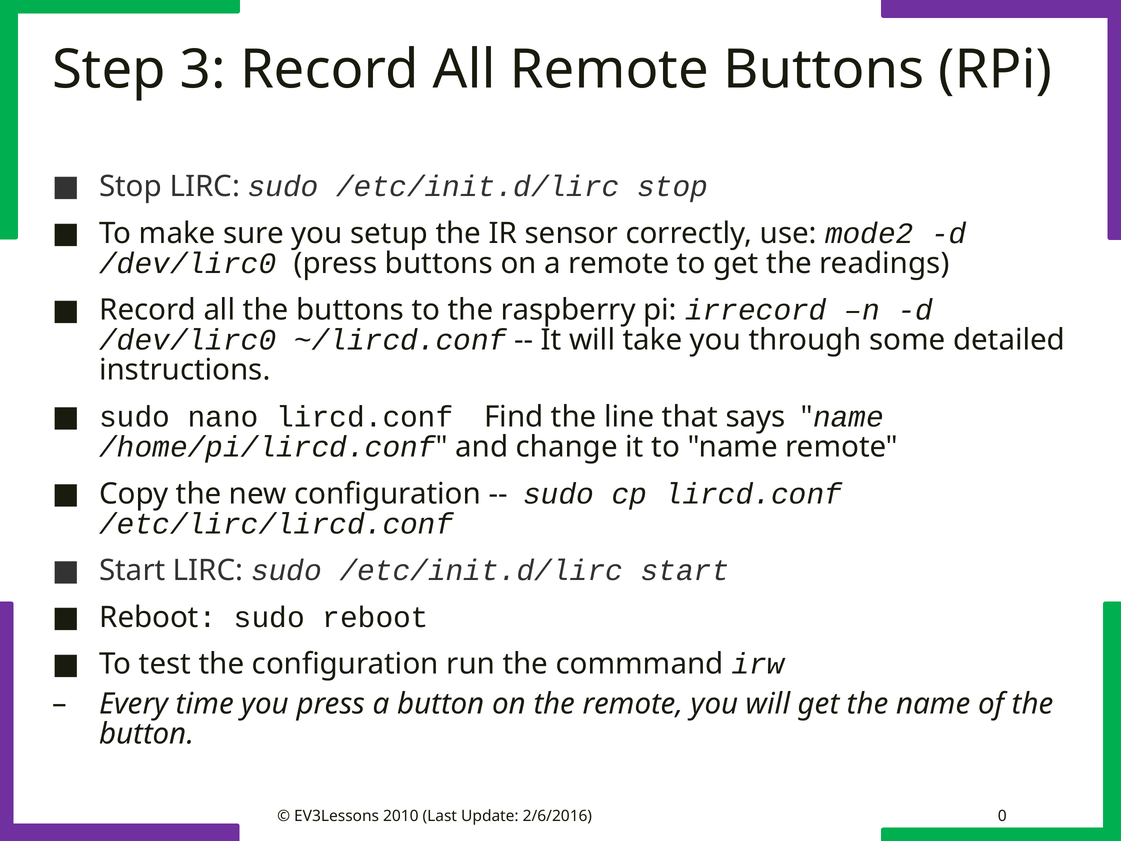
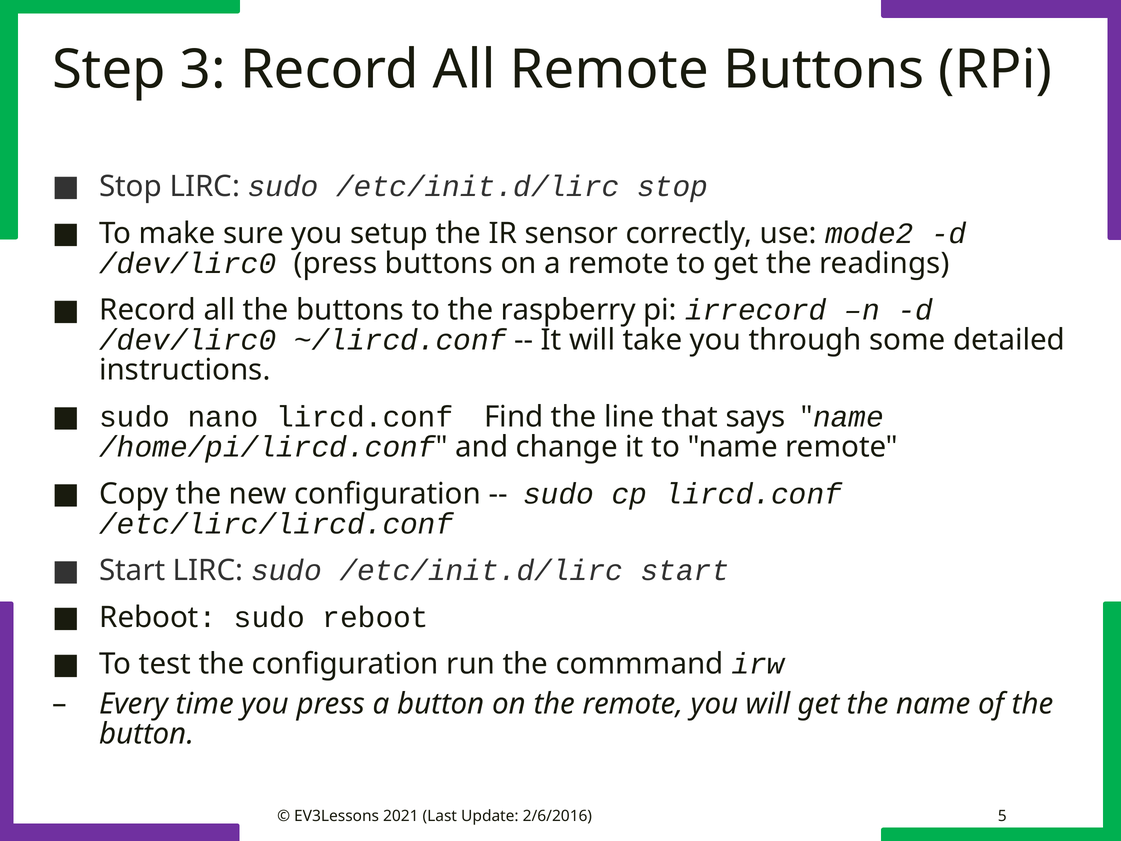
2010: 2010 -> 2021
0: 0 -> 5
